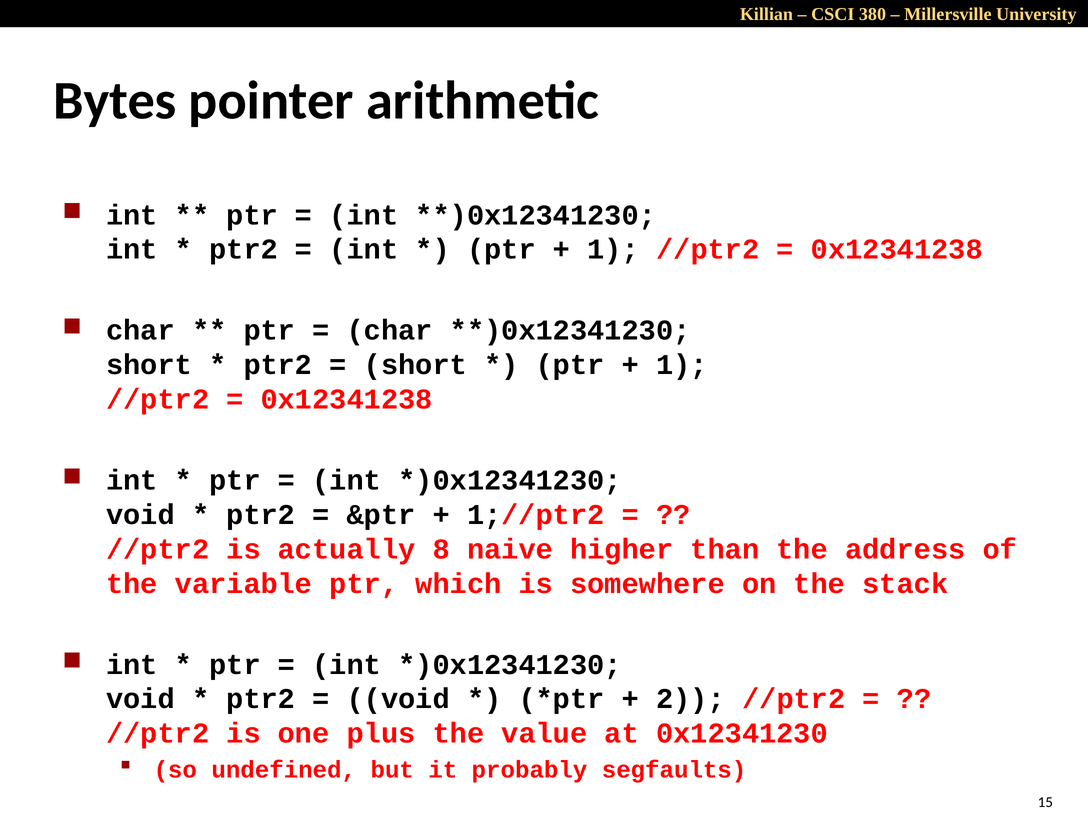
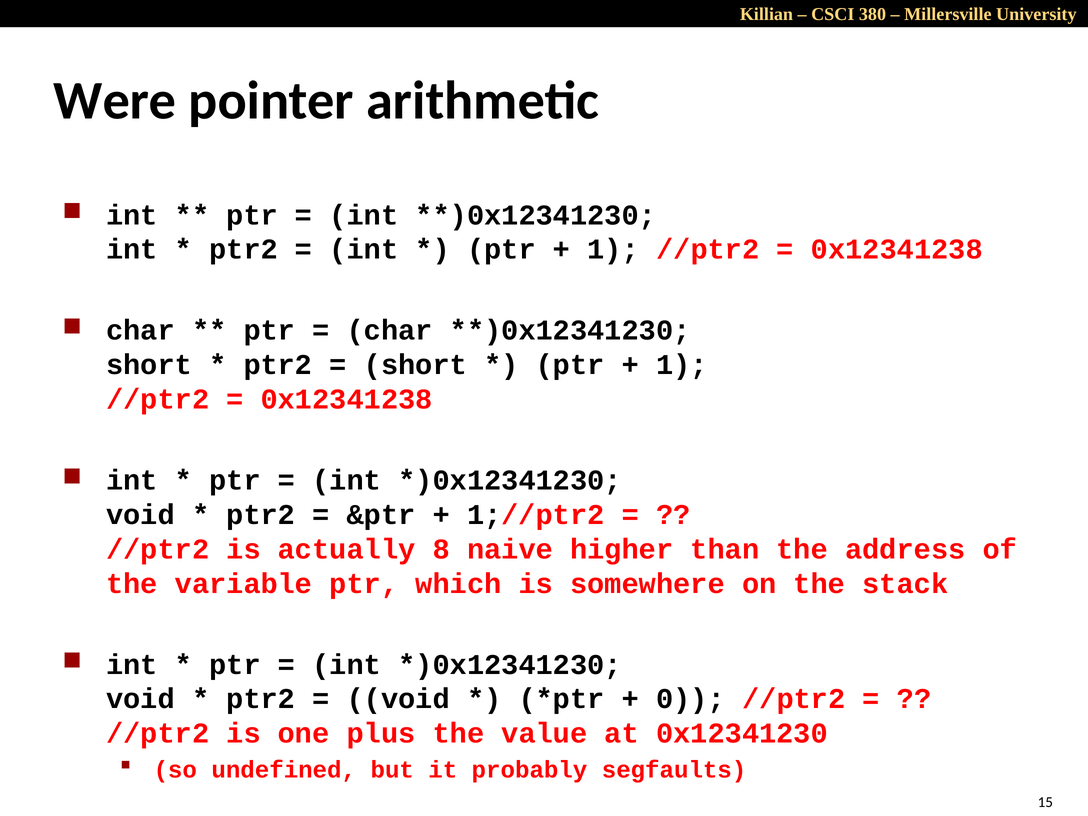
Bytes: Bytes -> Were
2: 2 -> 0
